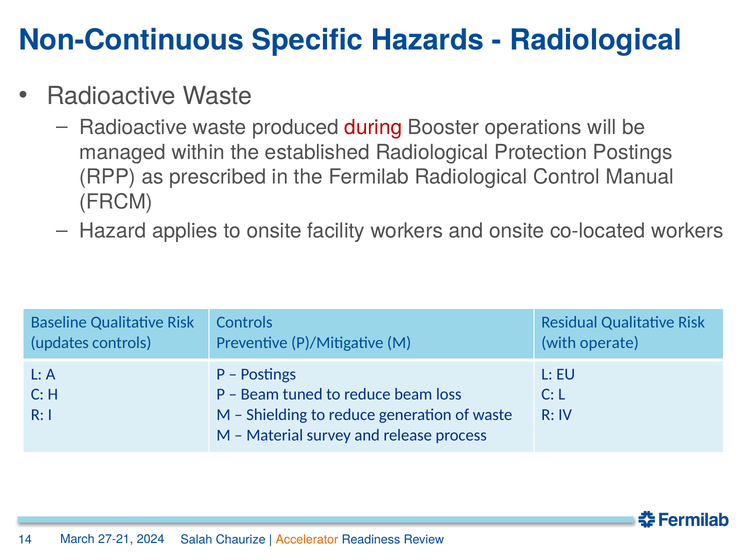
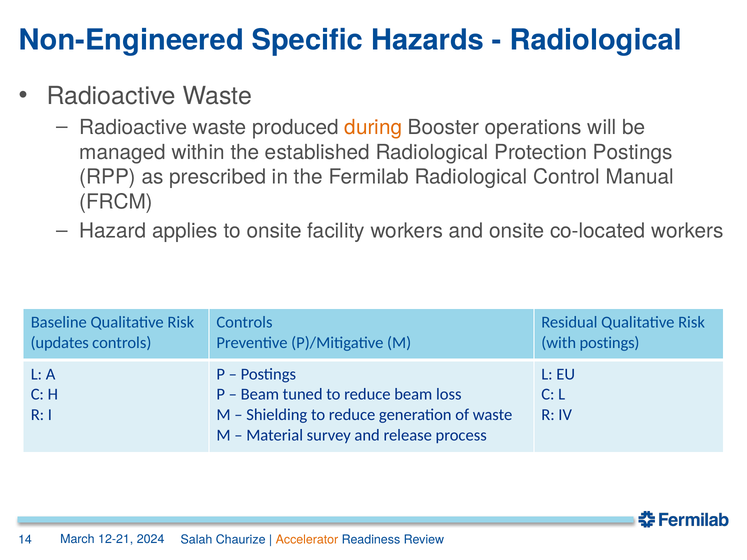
Non-Continuous: Non-Continuous -> Non-Engineered
during colour: red -> orange
with operate: operate -> postings
27-21: 27-21 -> 12-21
